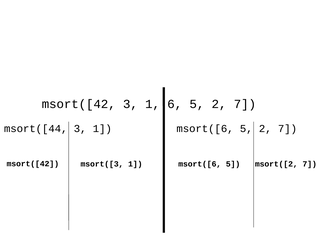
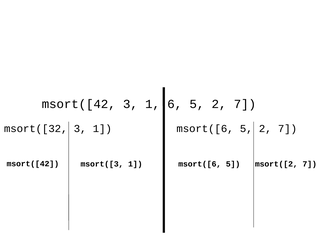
msort([44: msort([44 -> msort([32
